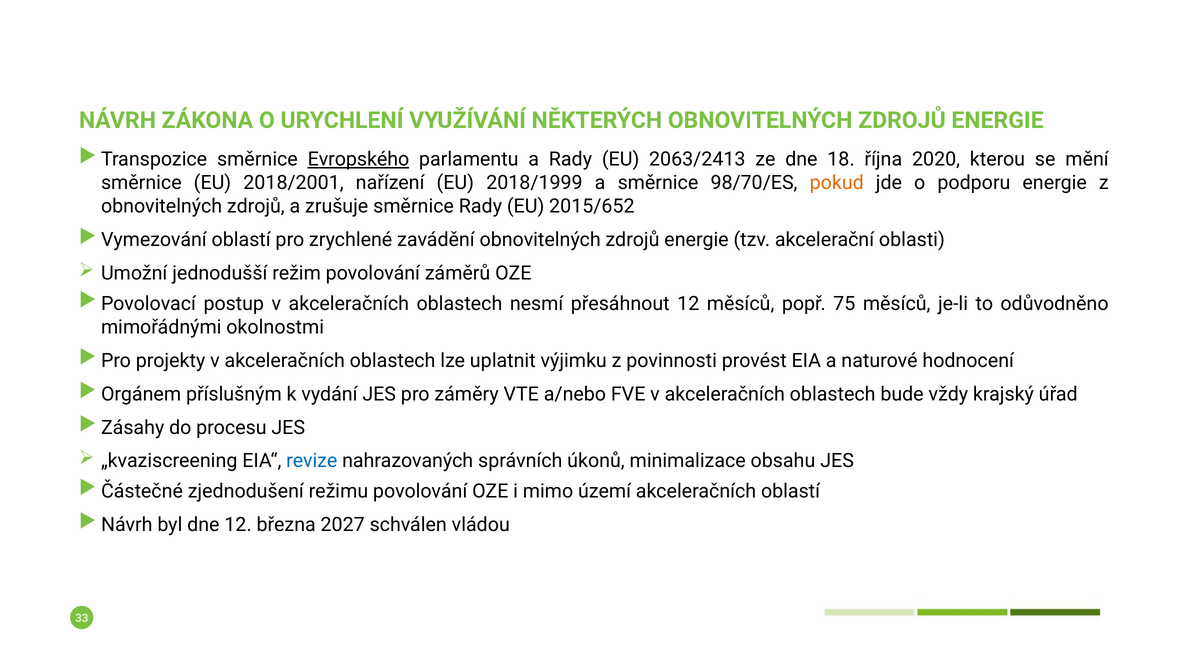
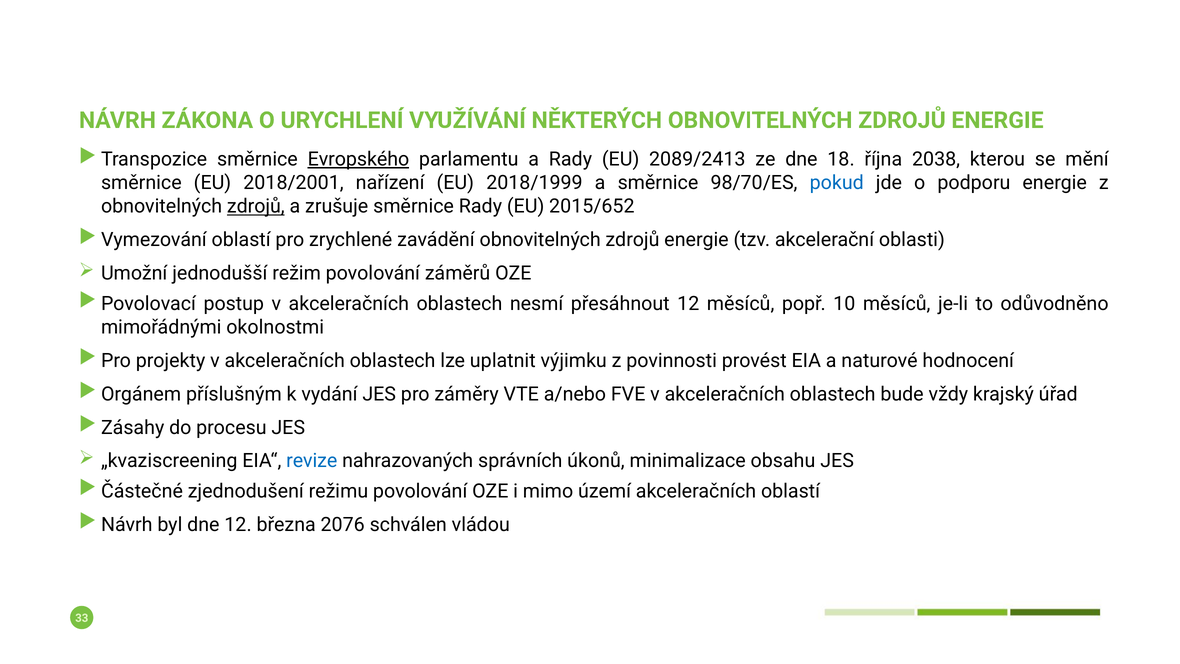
2063/2413: 2063/2413 -> 2089/2413
2020: 2020 -> 2038
pokud colour: orange -> blue
zdrojů at (256, 206) underline: none -> present
75: 75 -> 10
2027: 2027 -> 2076
